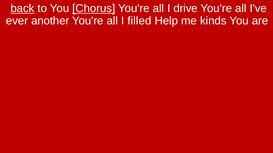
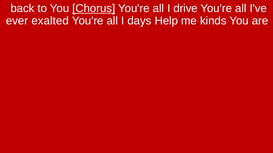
back underline: present -> none
another: another -> exalted
filled: filled -> days
